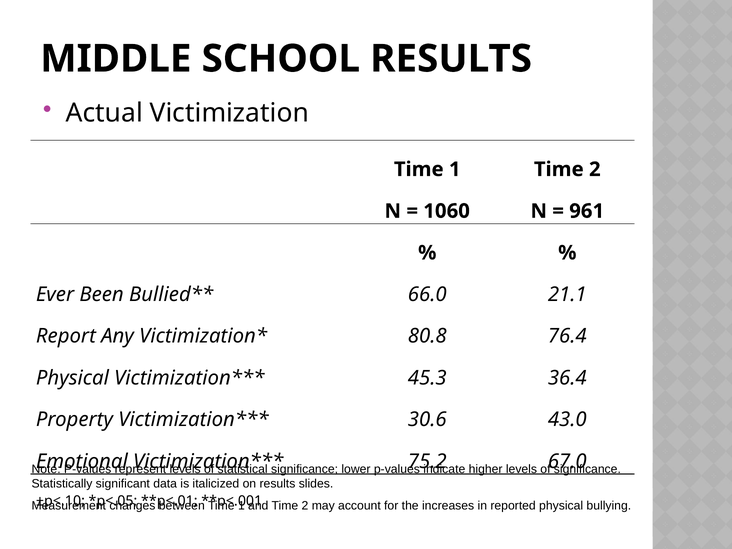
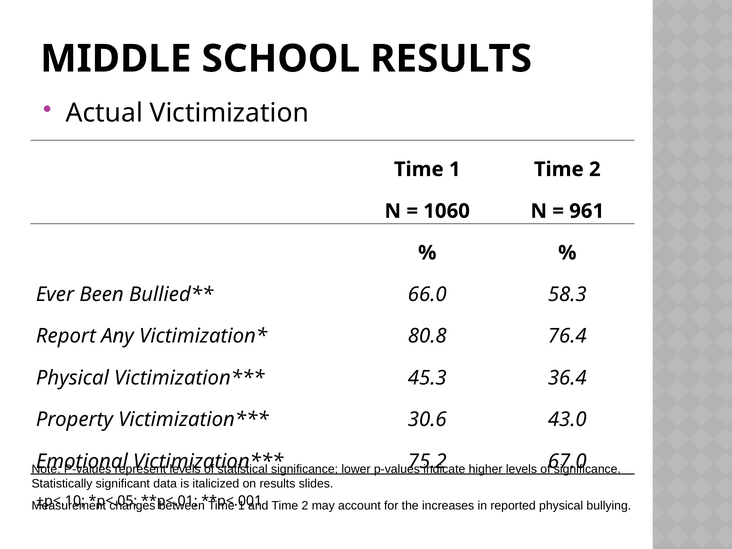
21.1: 21.1 -> 58.3
